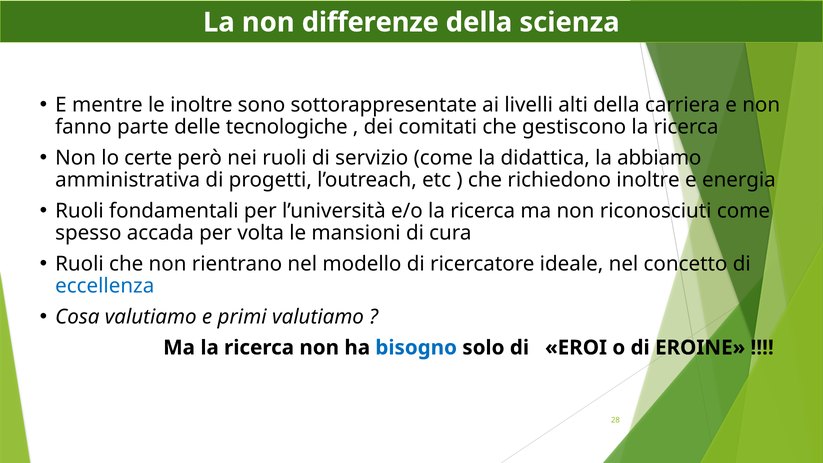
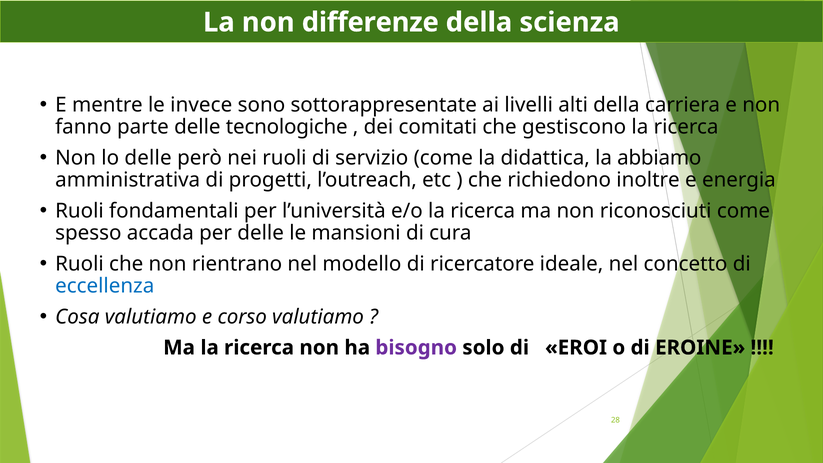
le inoltre: inoltre -> invece
lo certe: certe -> delle
per volta: volta -> delle
primi: primi -> corso
bisogno colour: blue -> purple
